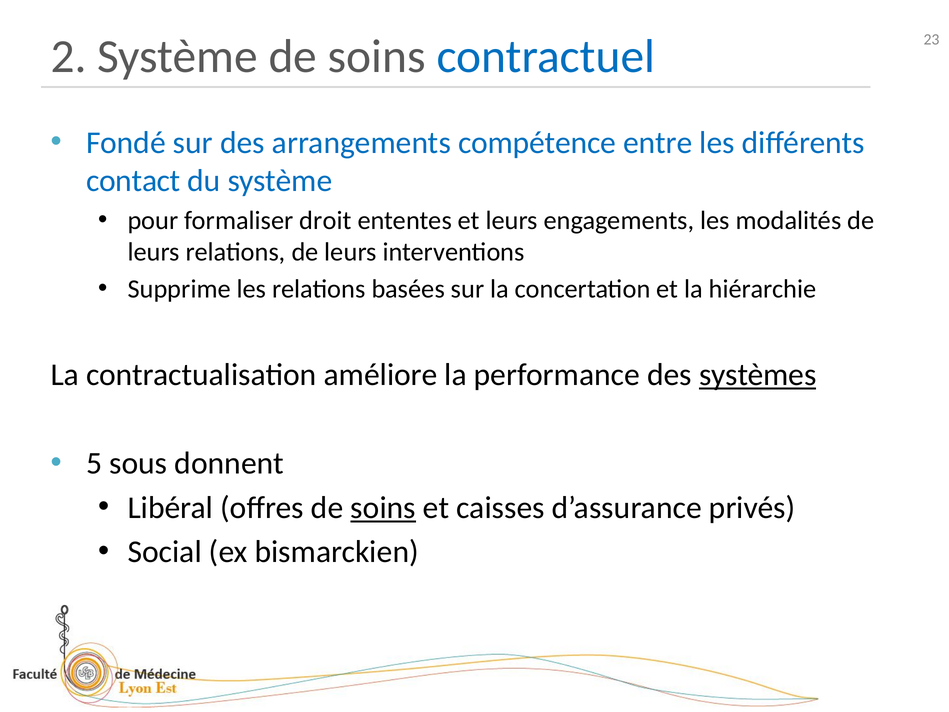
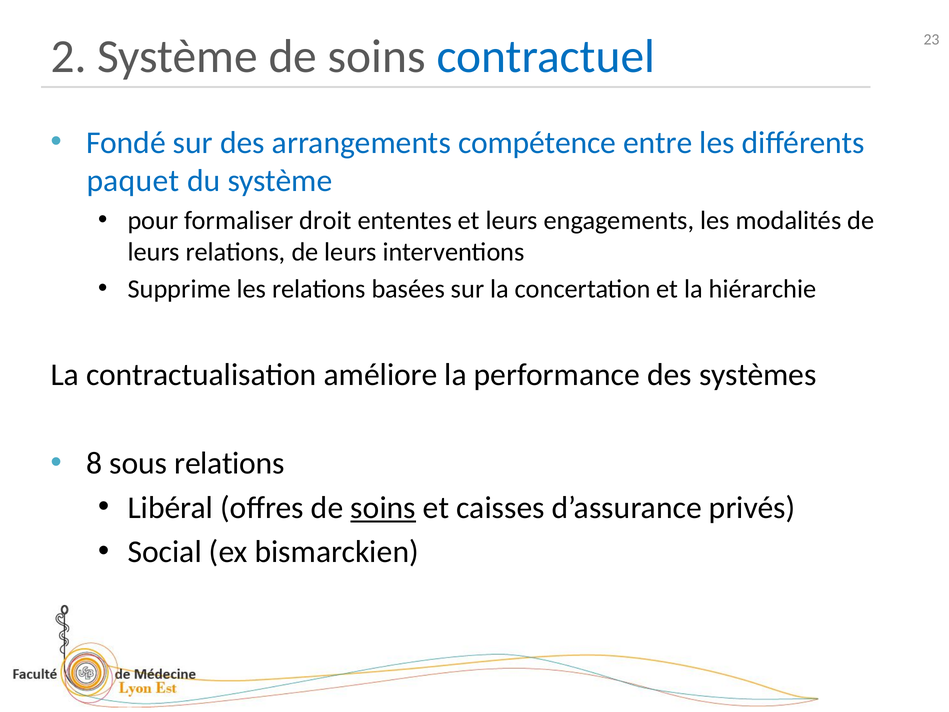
contact: contact -> paquet
systèmes underline: present -> none
5: 5 -> 8
sous donnent: donnent -> relations
